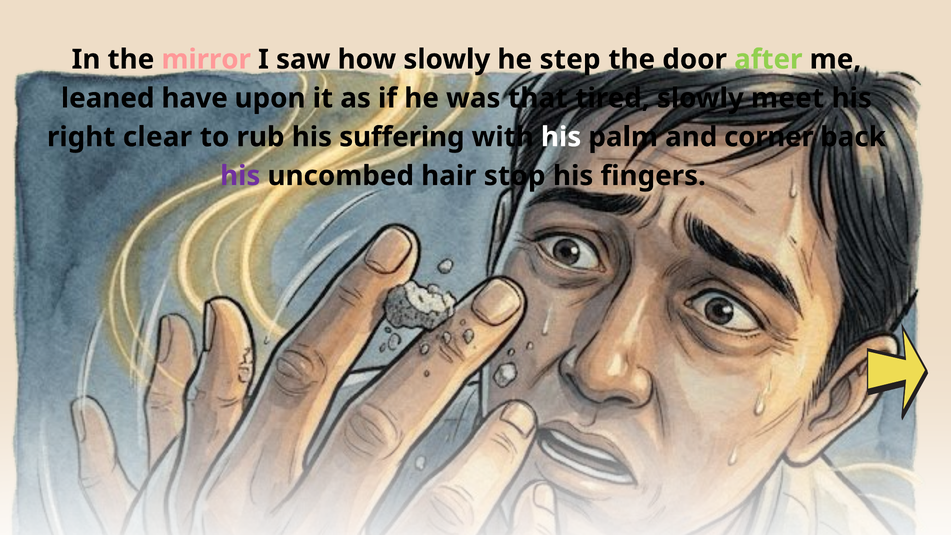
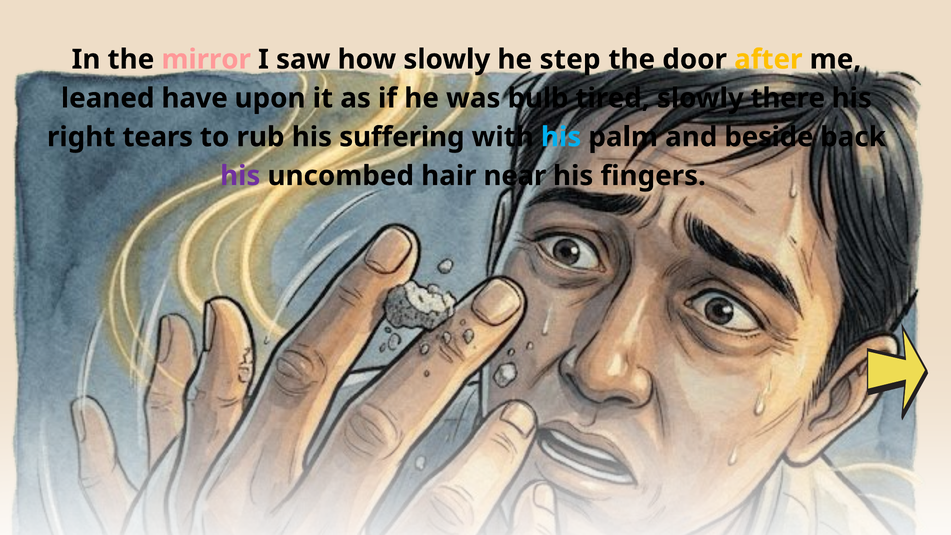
after colour: light green -> yellow
that: that -> bulb
meet: meet -> there
clear: clear -> tears
his at (561, 137) colour: white -> light blue
corner: corner -> beside
stop: stop -> near
